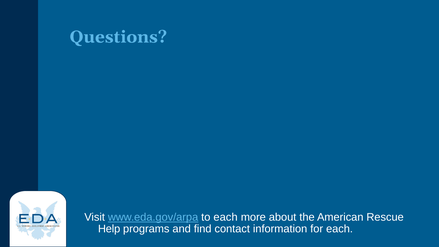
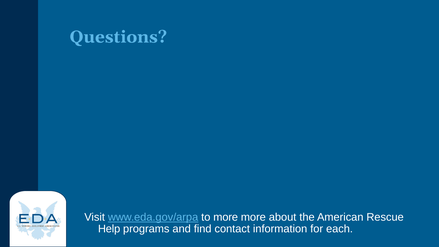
to each: each -> more
